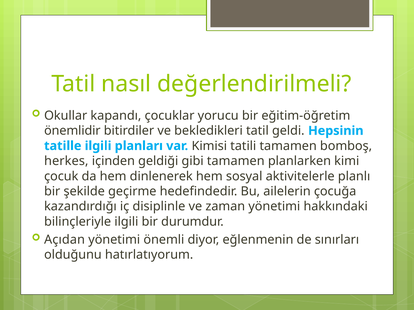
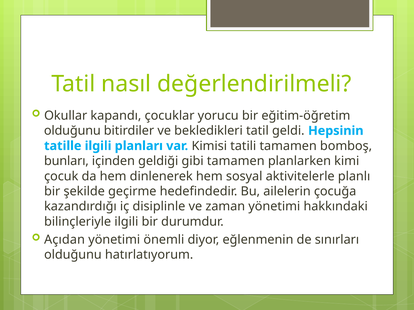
önemlidir at (72, 131): önemlidir -> olduğunu
herkes: herkes -> bunları
